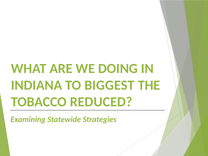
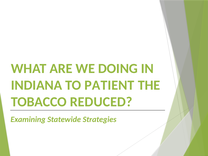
BIGGEST: BIGGEST -> PATIENT
